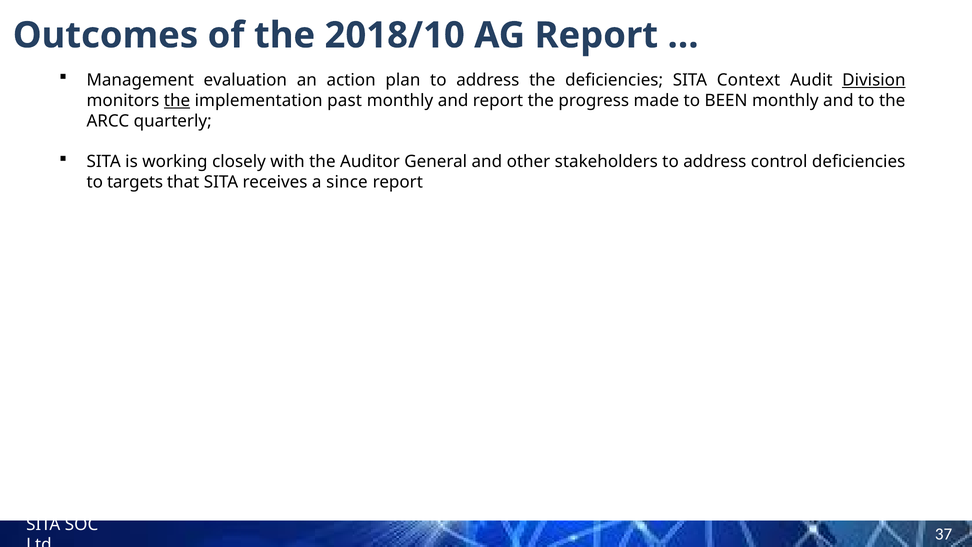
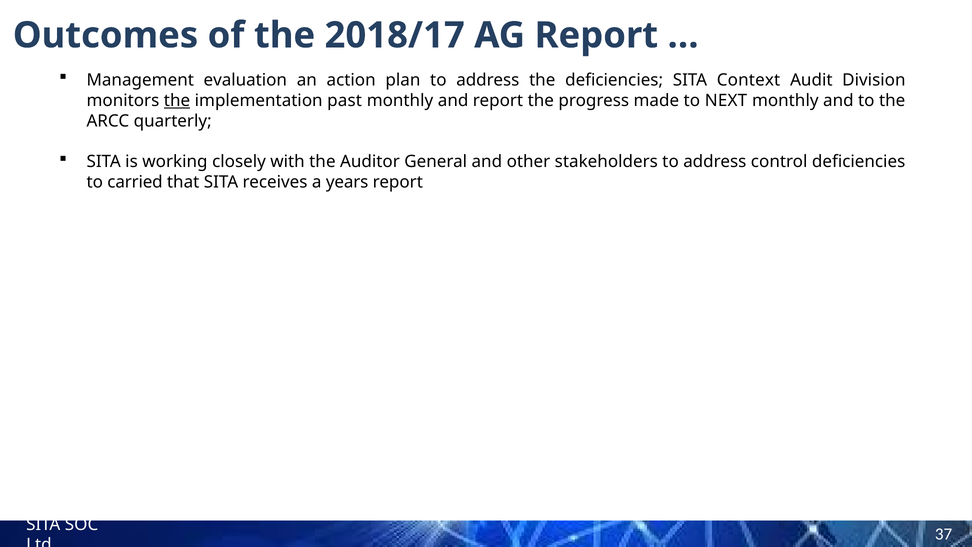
2018/10: 2018/10 -> 2018/17
Division underline: present -> none
BEEN: BEEN -> NEXT
targets: targets -> carried
since: since -> years
